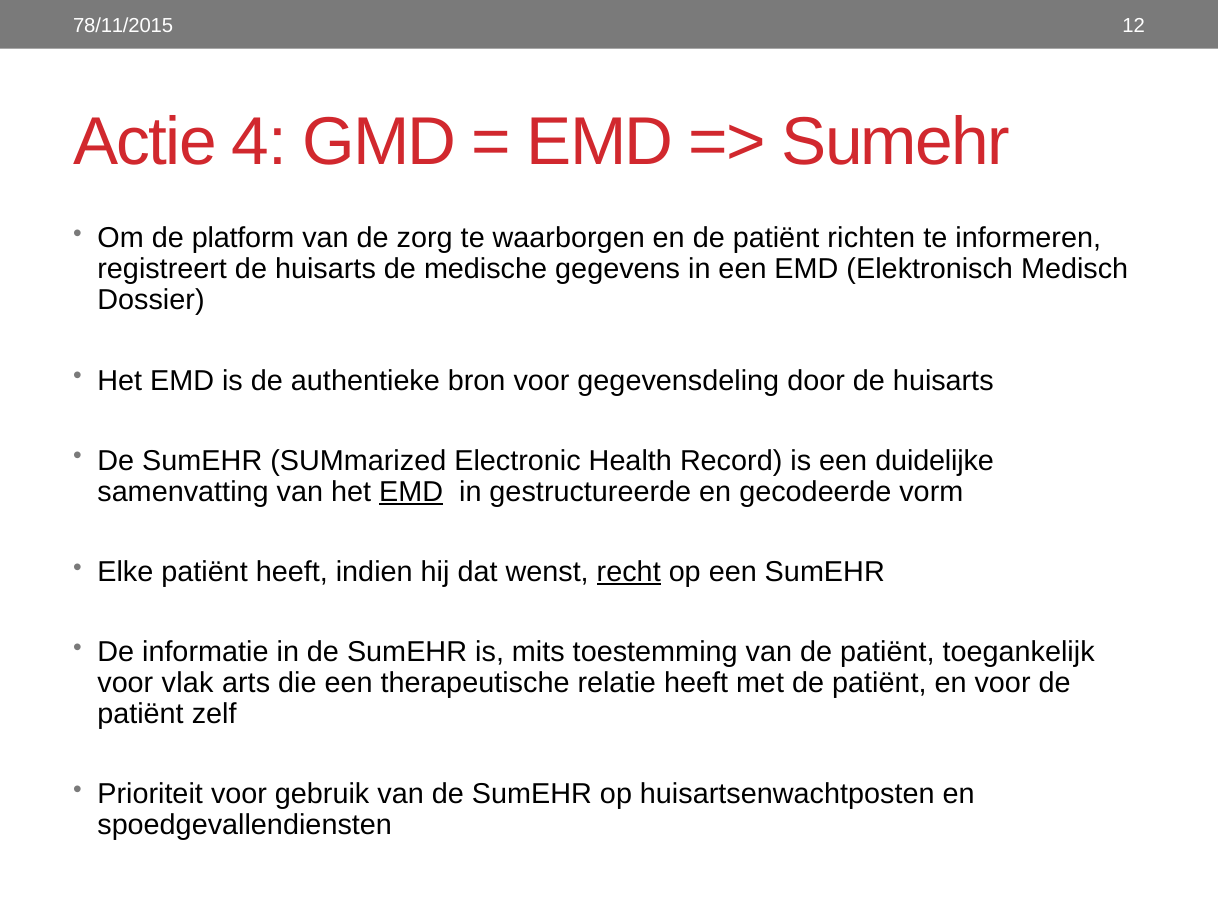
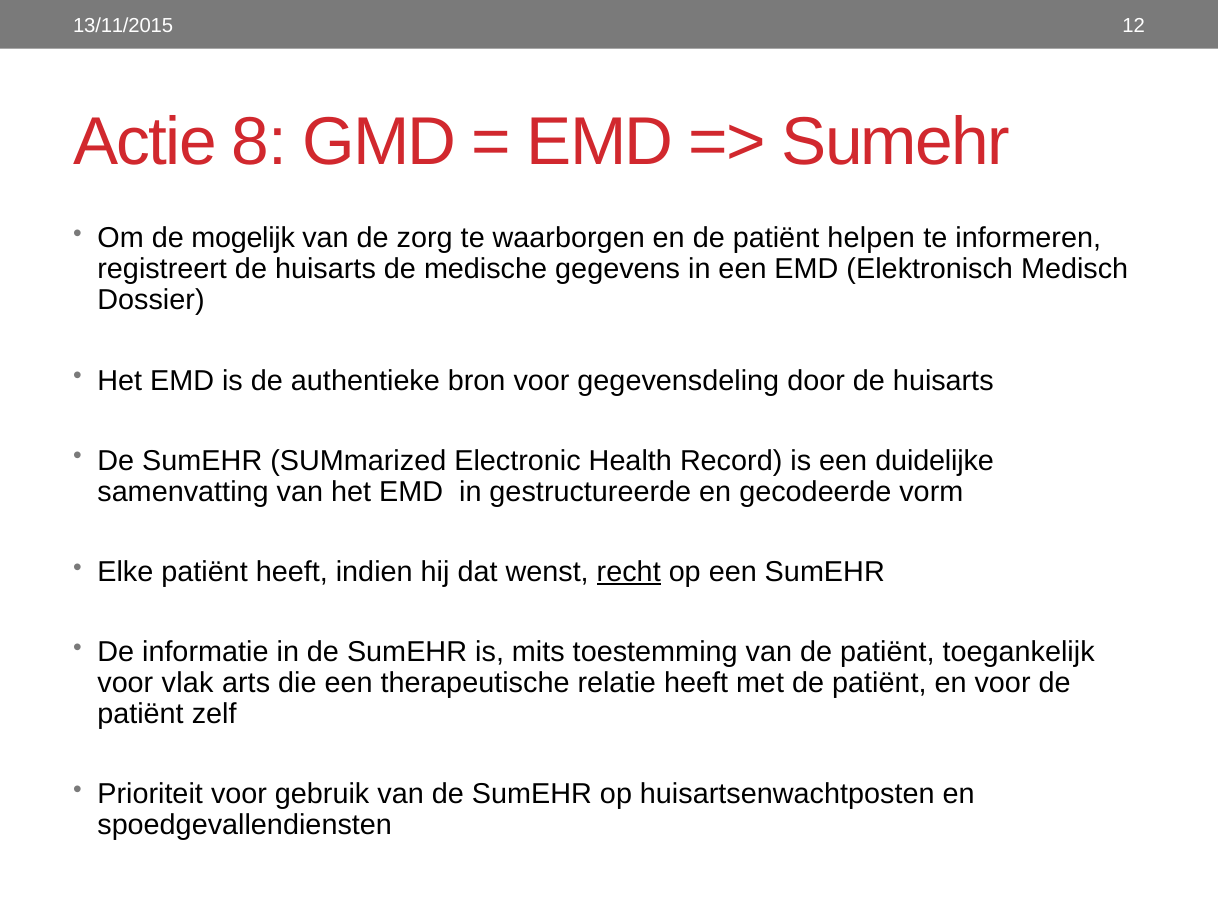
78/11/2015: 78/11/2015 -> 13/11/2015
4: 4 -> 8
platform: platform -> mogelijk
richten: richten -> helpen
EMD at (411, 492) underline: present -> none
